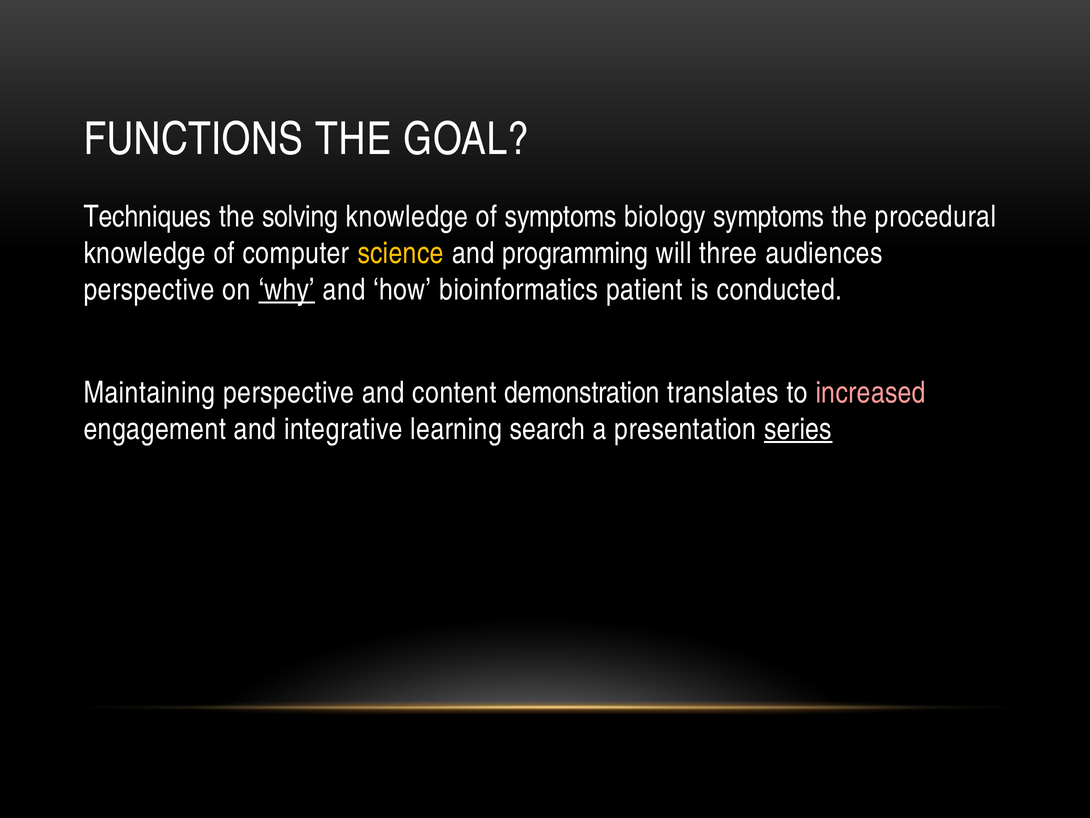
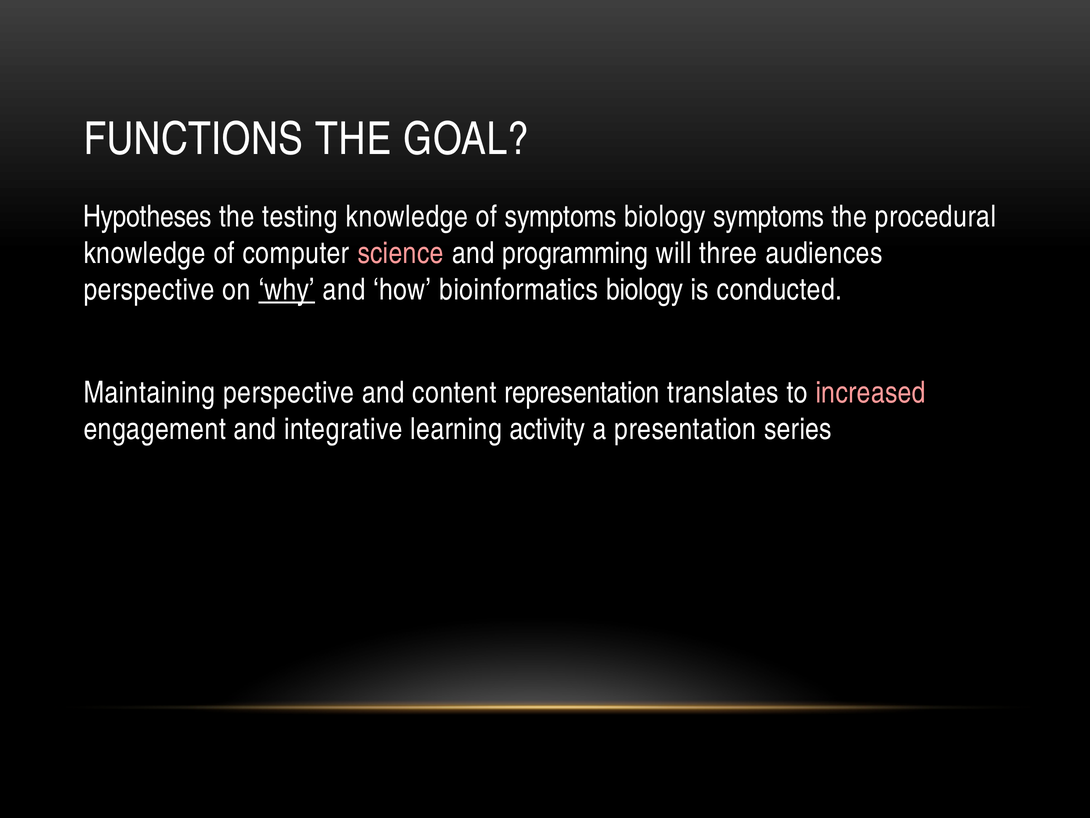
Techniques: Techniques -> Hypotheses
solving: solving -> testing
science colour: yellow -> pink
bioinformatics patient: patient -> biology
demonstration: demonstration -> representation
search: search -> activity
series underline: present -> none
